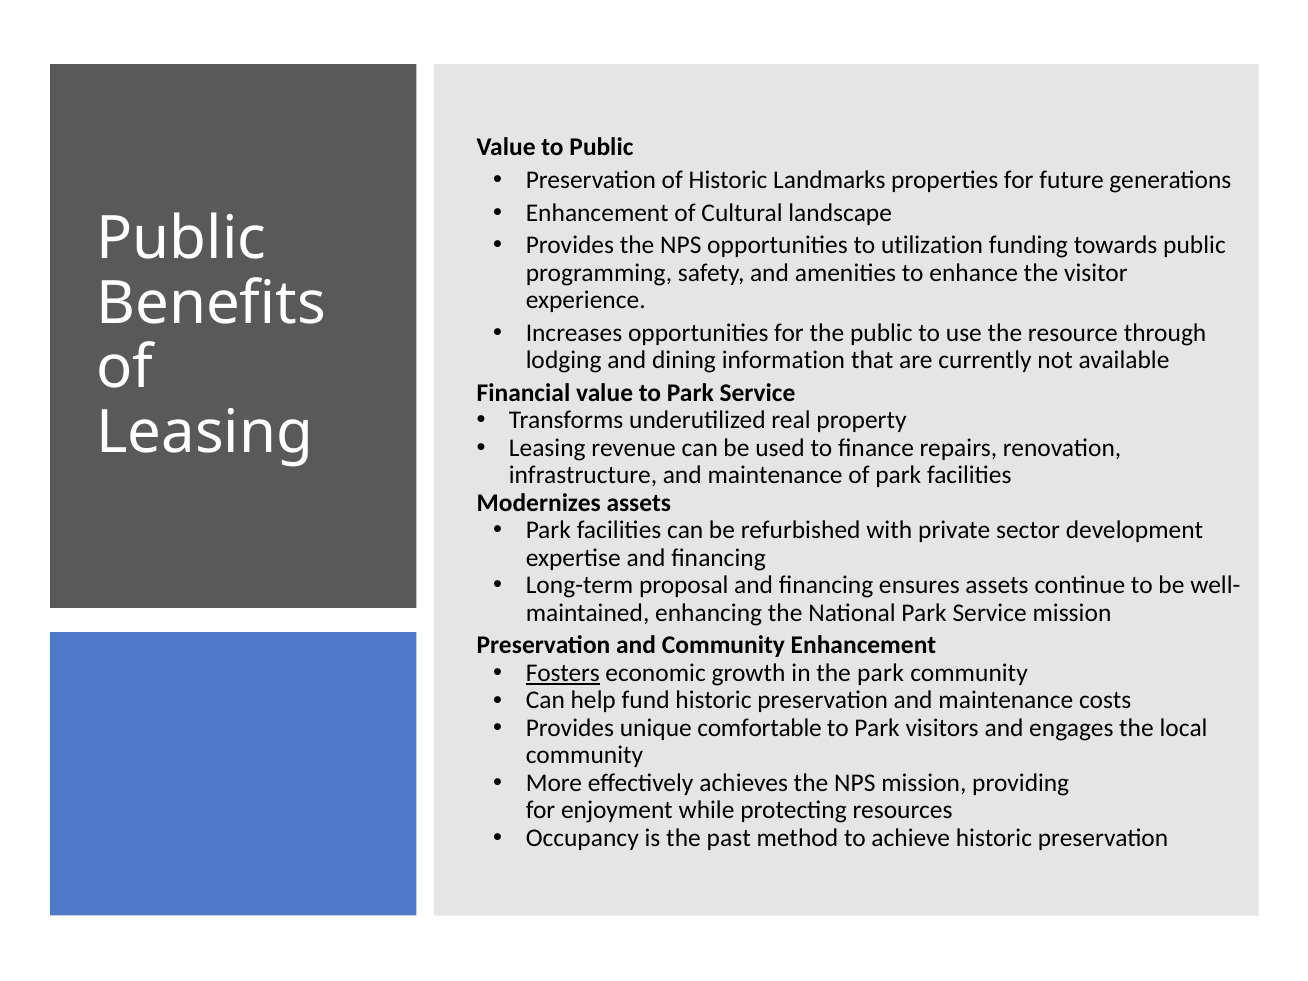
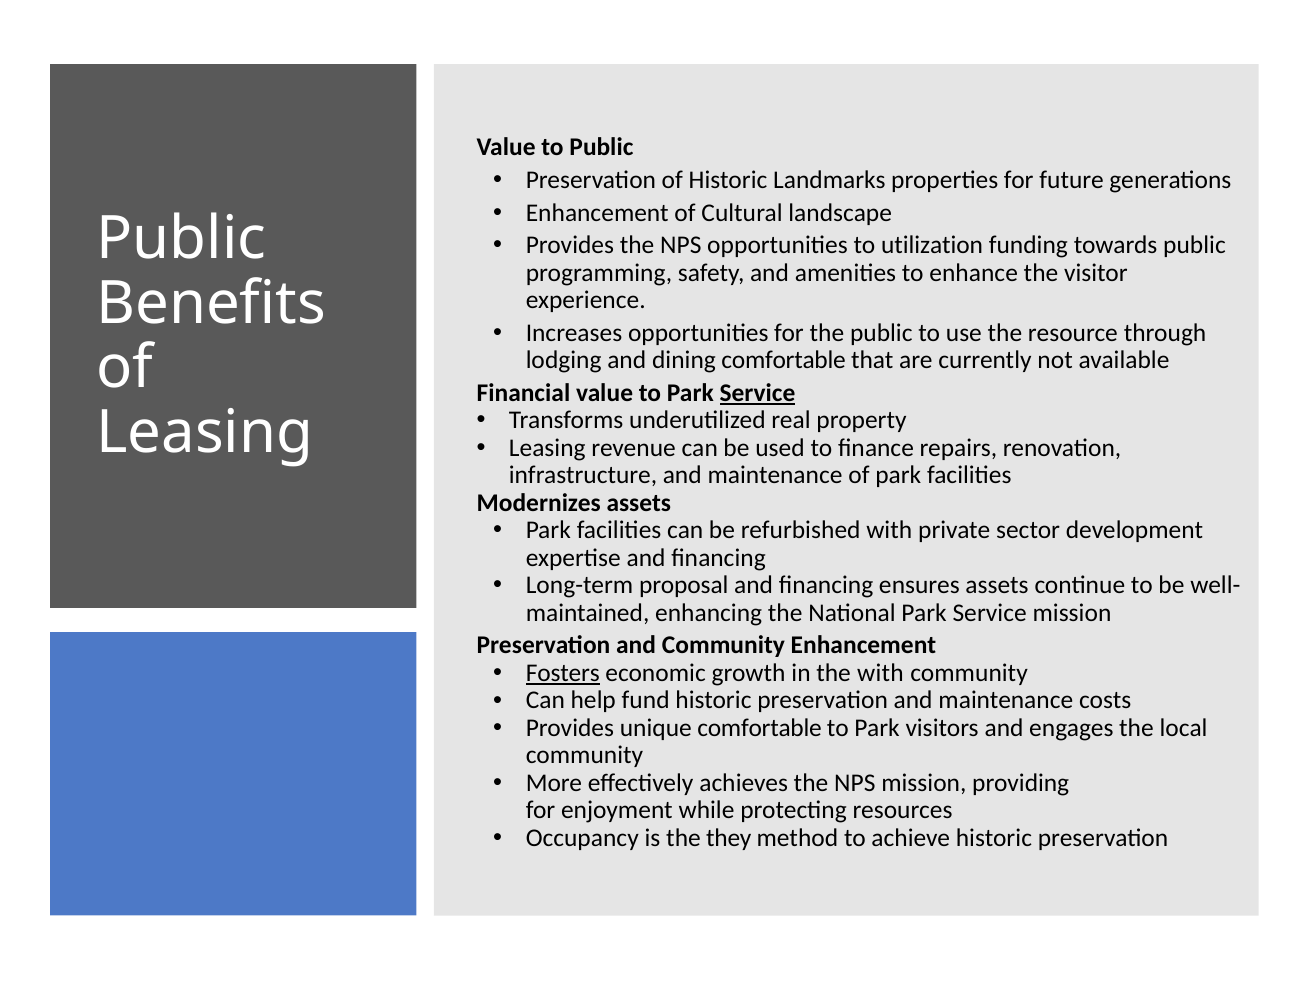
dining information: information -> comfortable
Service at (757, 393) underline: none -> present
the park: park -> with
past: past -> they
